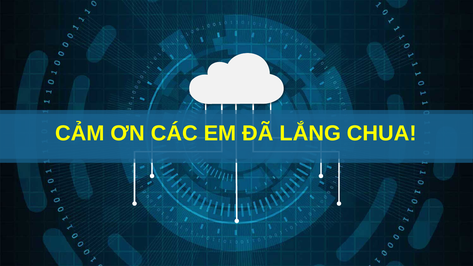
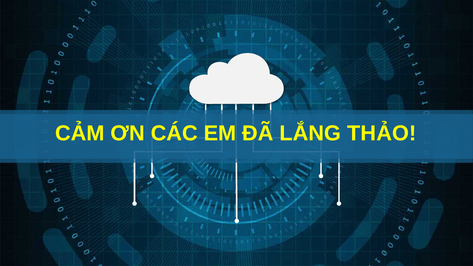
CHUA: CHUA -> THẢO
